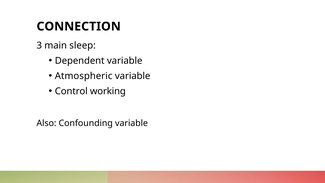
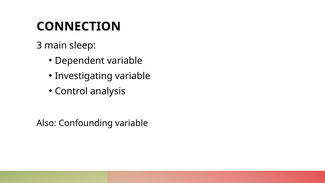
Atmospheric: Atmospheric -> Investigating
working: working -> analysis
